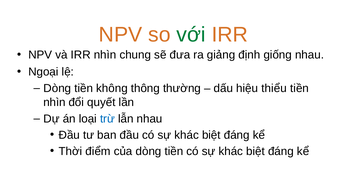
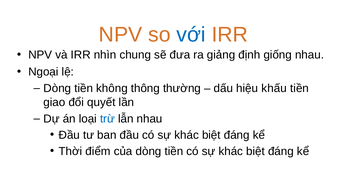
với colour: green -> blue
thiểu: thiểu -> khấu
nhìn at (54, 102): nhìn -> giao
